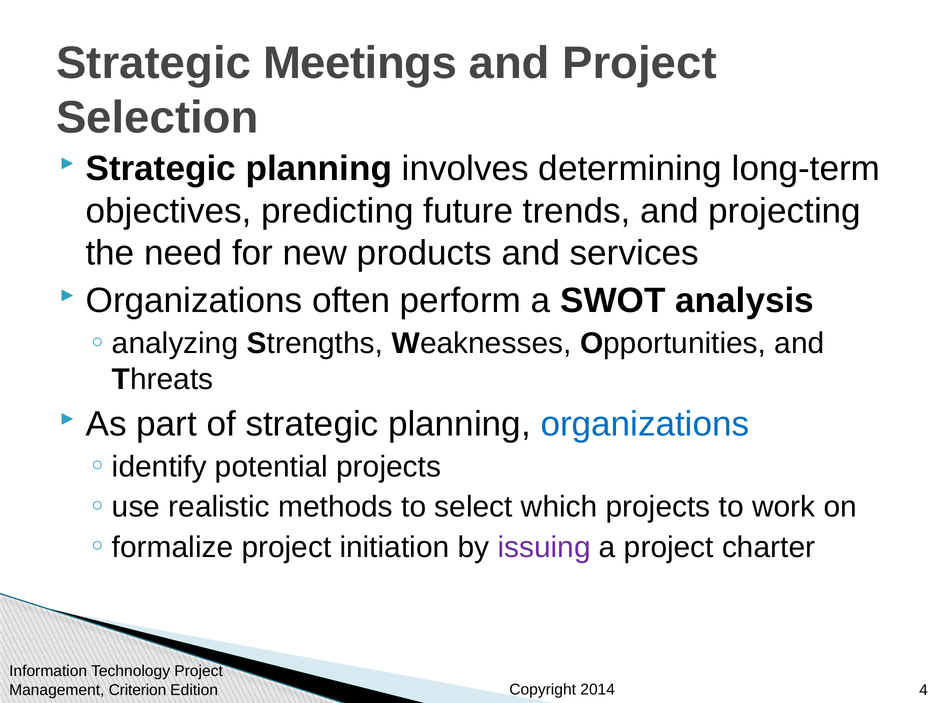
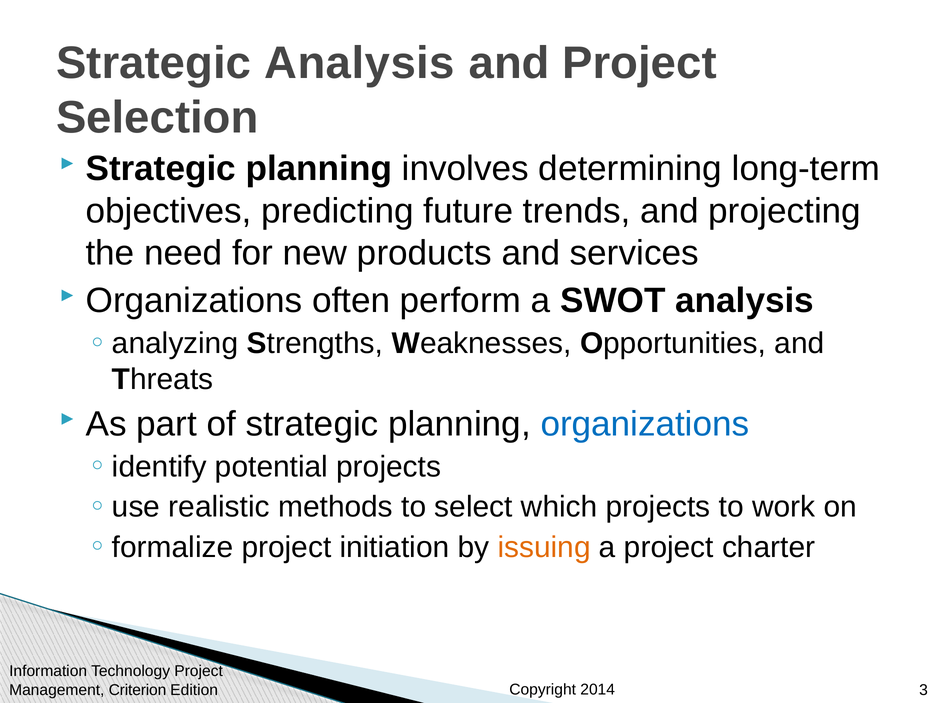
Strategic Meetings: Meetings -> Analysis
issuing colour: purple -> orange
4: 4 -> 3
